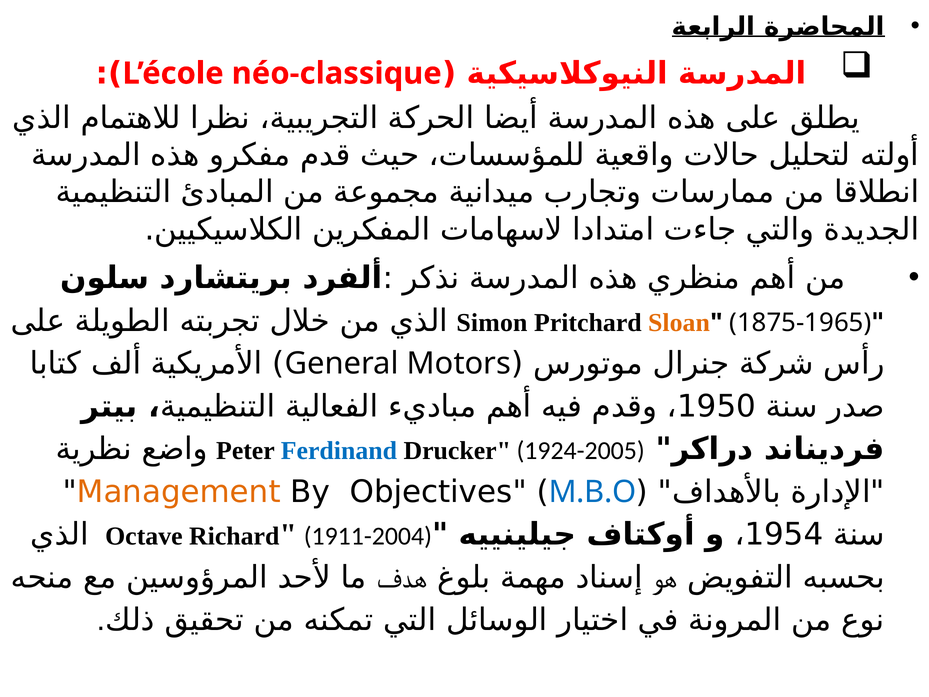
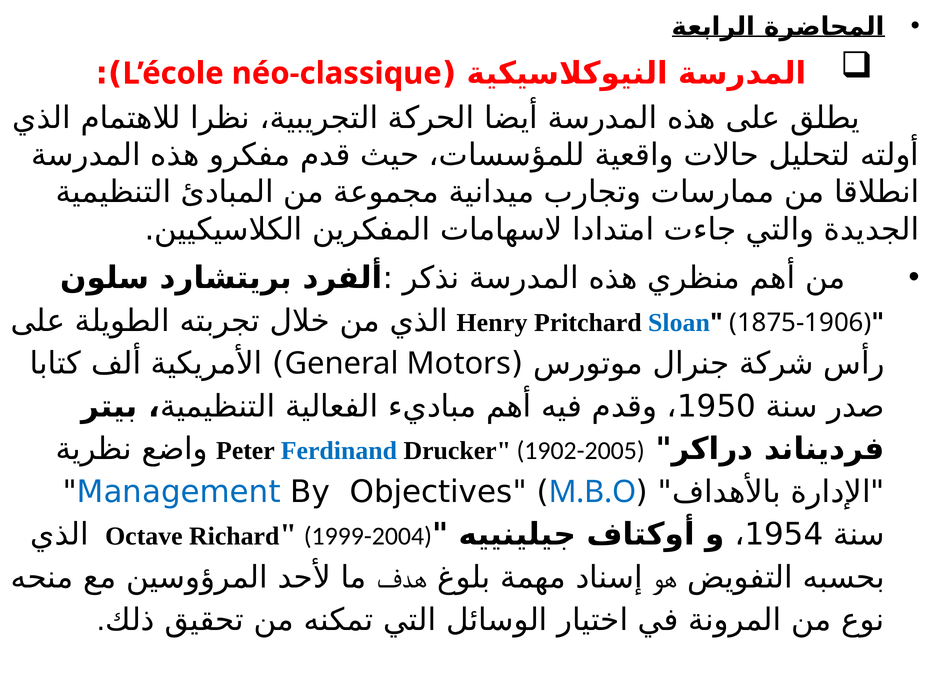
Simon: Simon -> Henry
Sloan colour: orange -> blue
1875-1965: 1875-1965 -> 1875-1906
1924-2005: 1924-2005 -> 1902-2005
Management colour: orange -> blue
1911-2004: 1911-2004 -> 1999-2004
